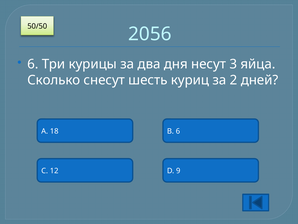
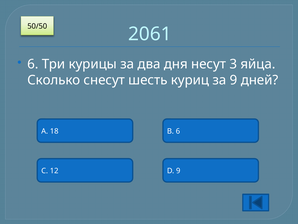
2056: 2056 -> 2061
за 2: 2 -> 9
